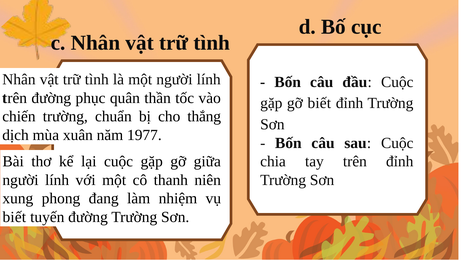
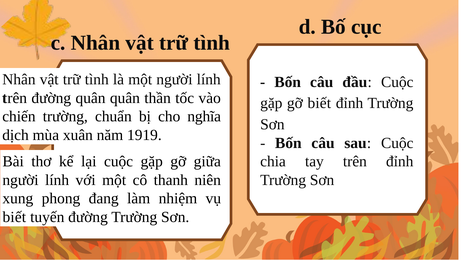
đường phục: phục -> quân
thắng: thắng -> nghĩa
1977: 1977 -> 1919
